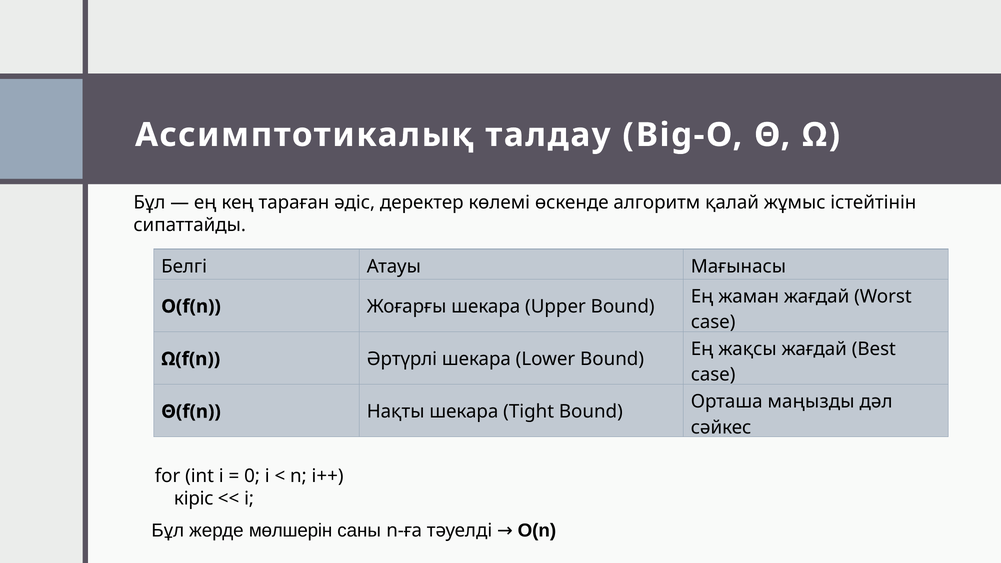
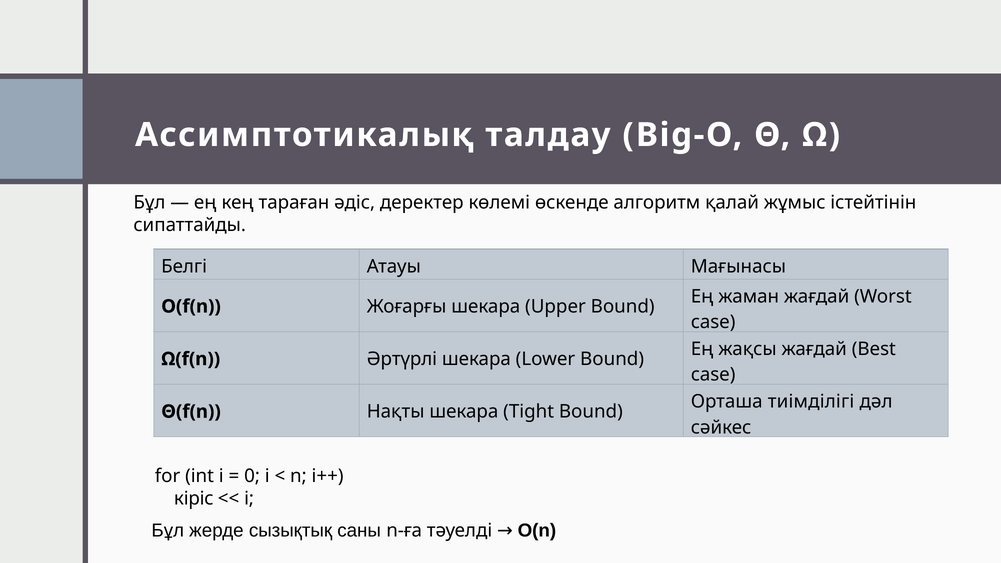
маңызды: маңызды -> тиімділігі
мөлшерін: мөлшерін -> сызықтық
